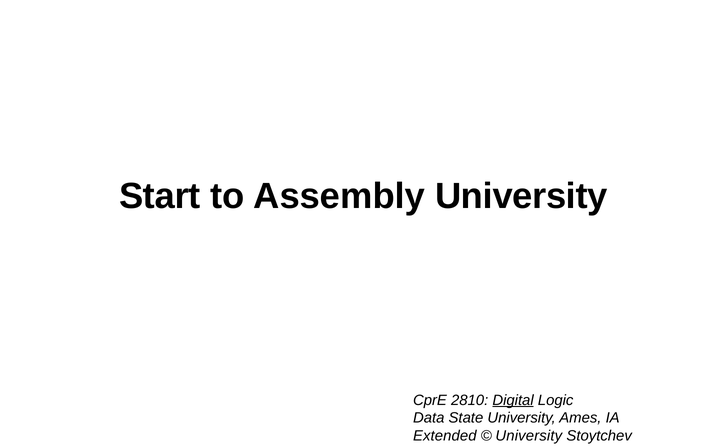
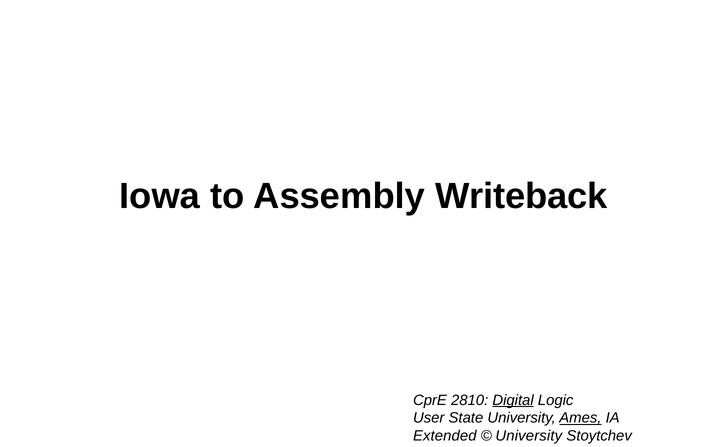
Start: Start -> Iowa
Assembly University: University -> Writeback
Data: Data -> User
Ames underline: none -> present
